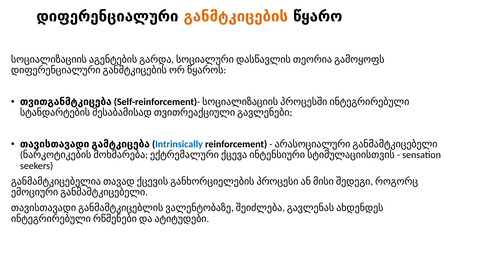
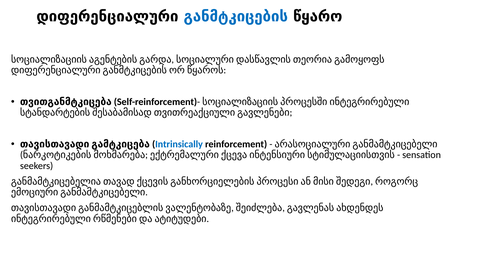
განმტკიცების colour: orange -> blue
